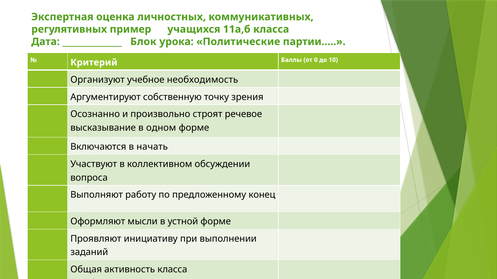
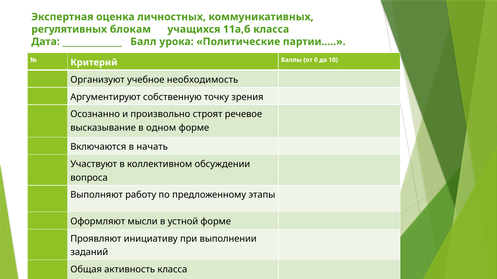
пример: пример -> блокам
Блок: Блок -> Балл
конец: конец -> этапы
